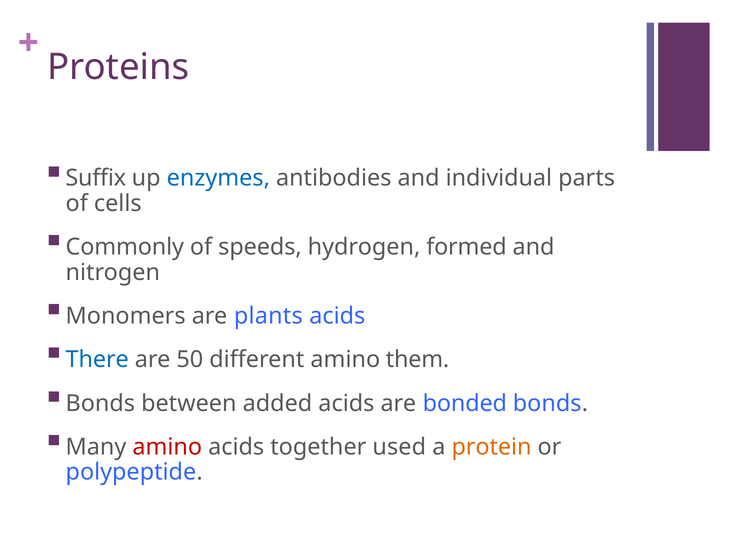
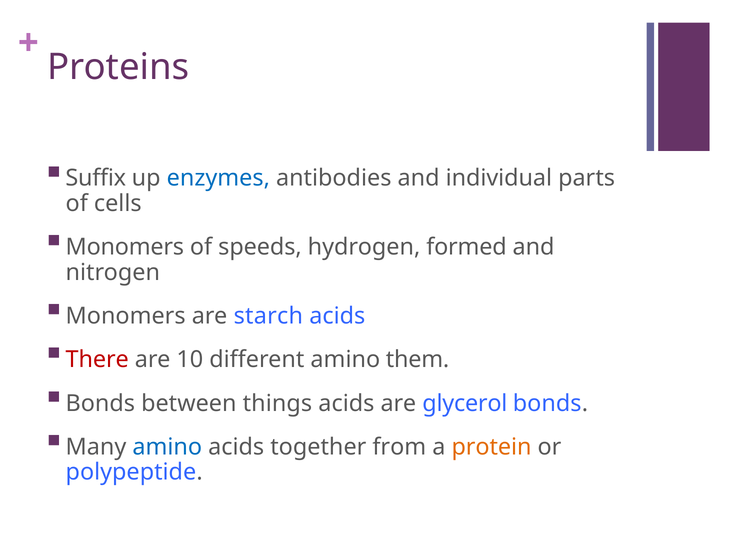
Commonly at (125, 247): Commonly -> Monomers
plants: plants -> starch
There colour: blue -> red
50: 50 -> 10
added: added -> things
bonded: bonded -> glycerol
amino at (167, 447) colour: red -> blue
used: used -> from
